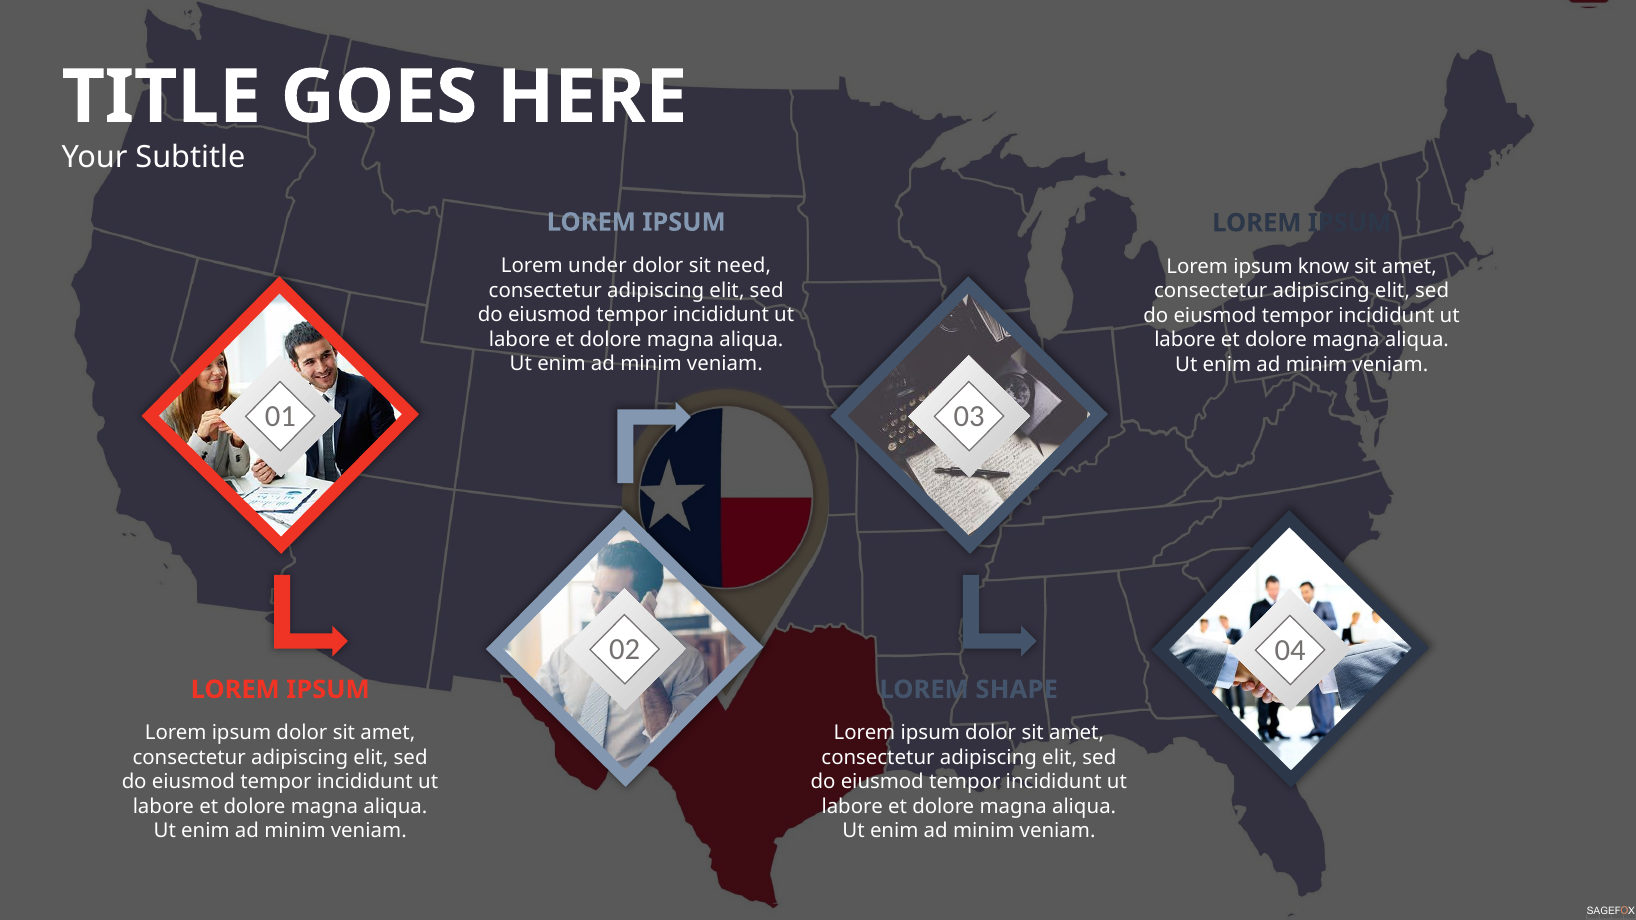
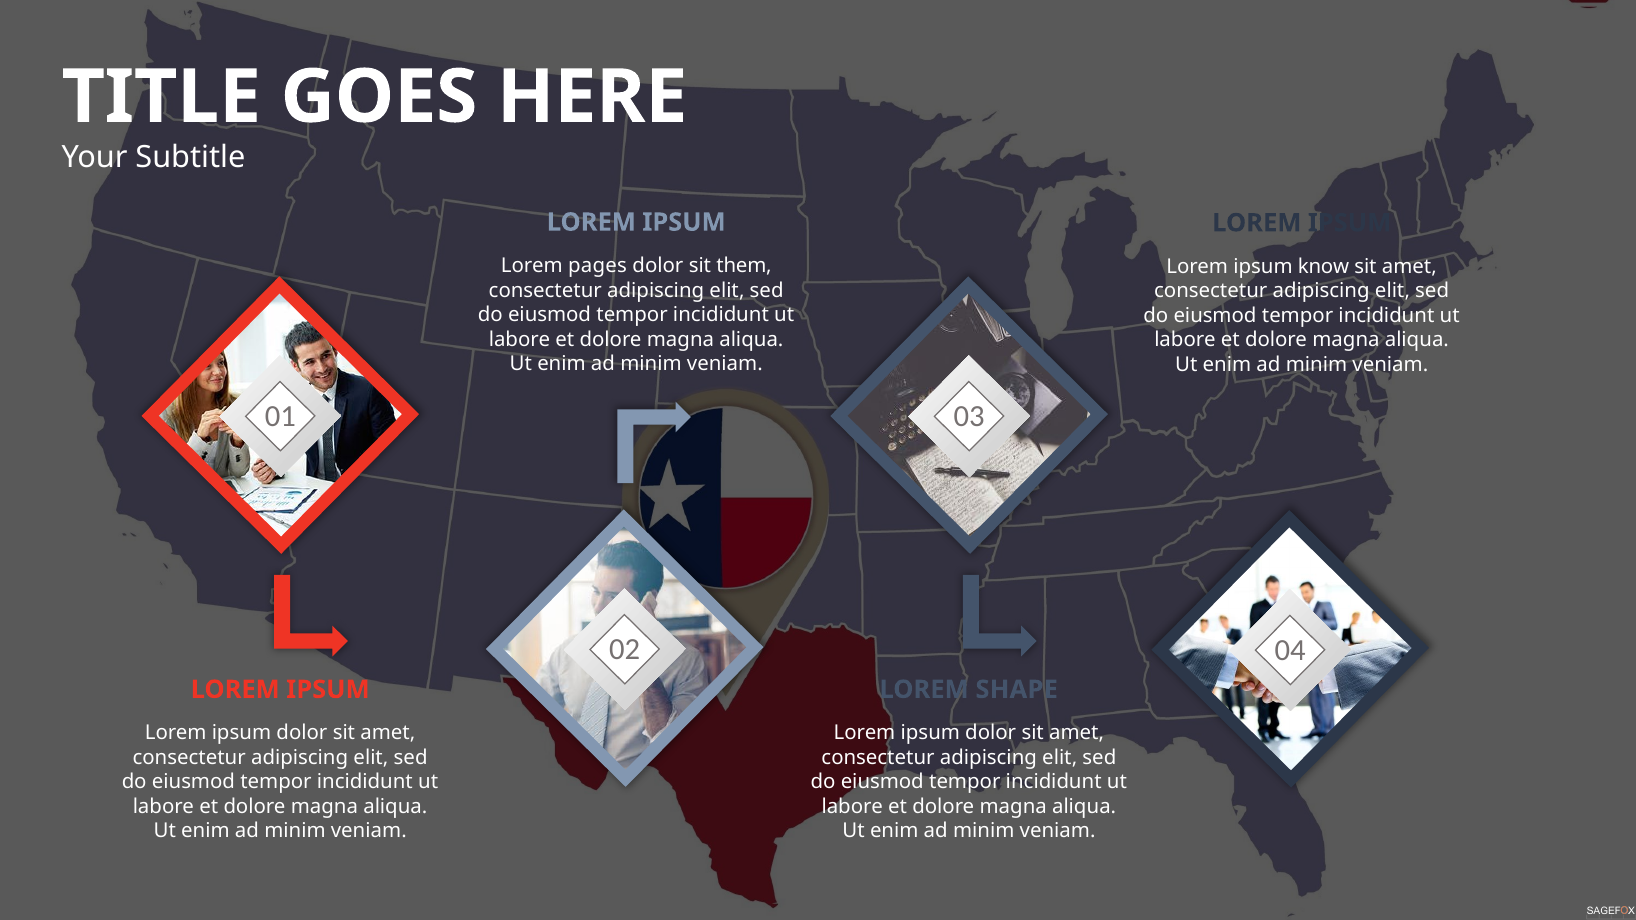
under: under -> pages
need: need -> them
